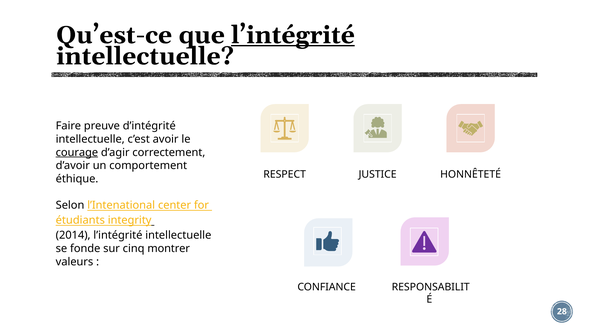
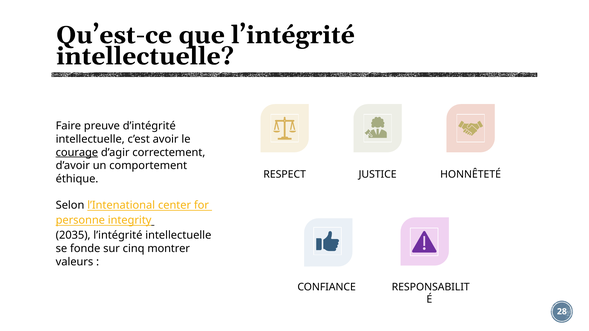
l’intégrité at (293, 35) underline: present -> none
étudiants: étudiants -> personne
2014: 2014 -> 2035
